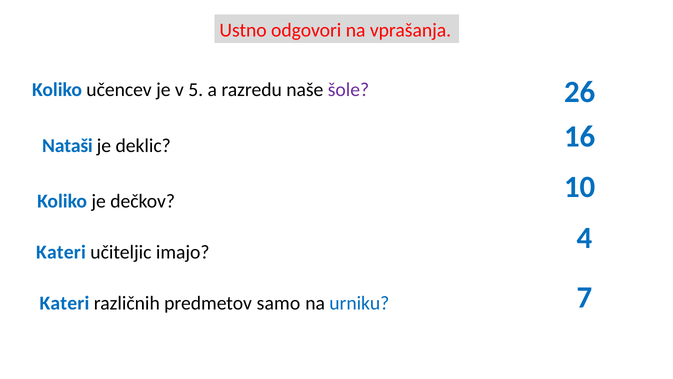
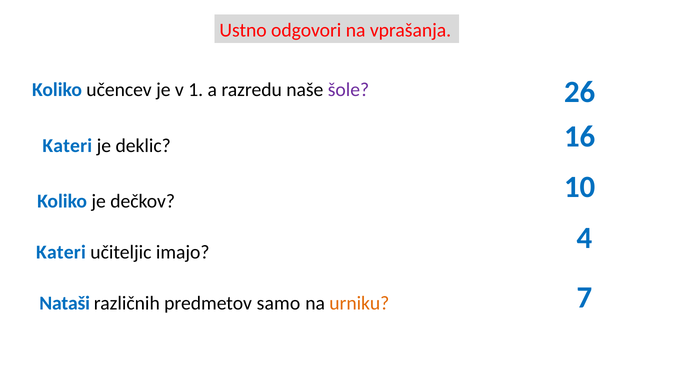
5: 5 -> 1
Nataši at (67, 145): Nataši -> Kateri
Kateri at (64, 303): Kateri -> Nataši
urniku colour: blue -> orange
